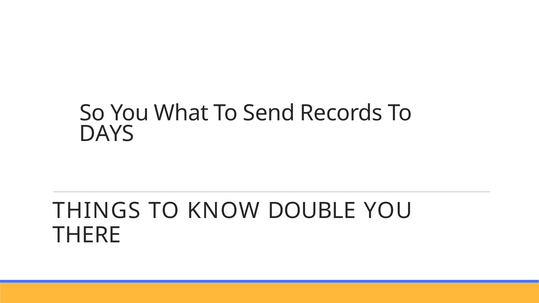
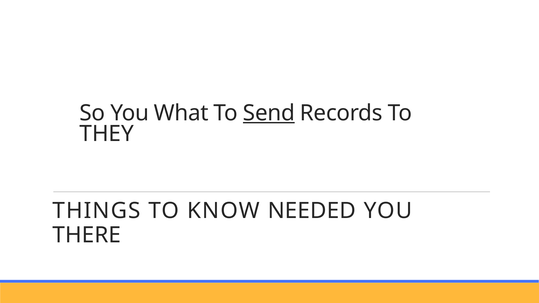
Send underline: none -> present
DAYS: DAYS -> THEY
DOUBLE: DOUBLE -> NEEDED
